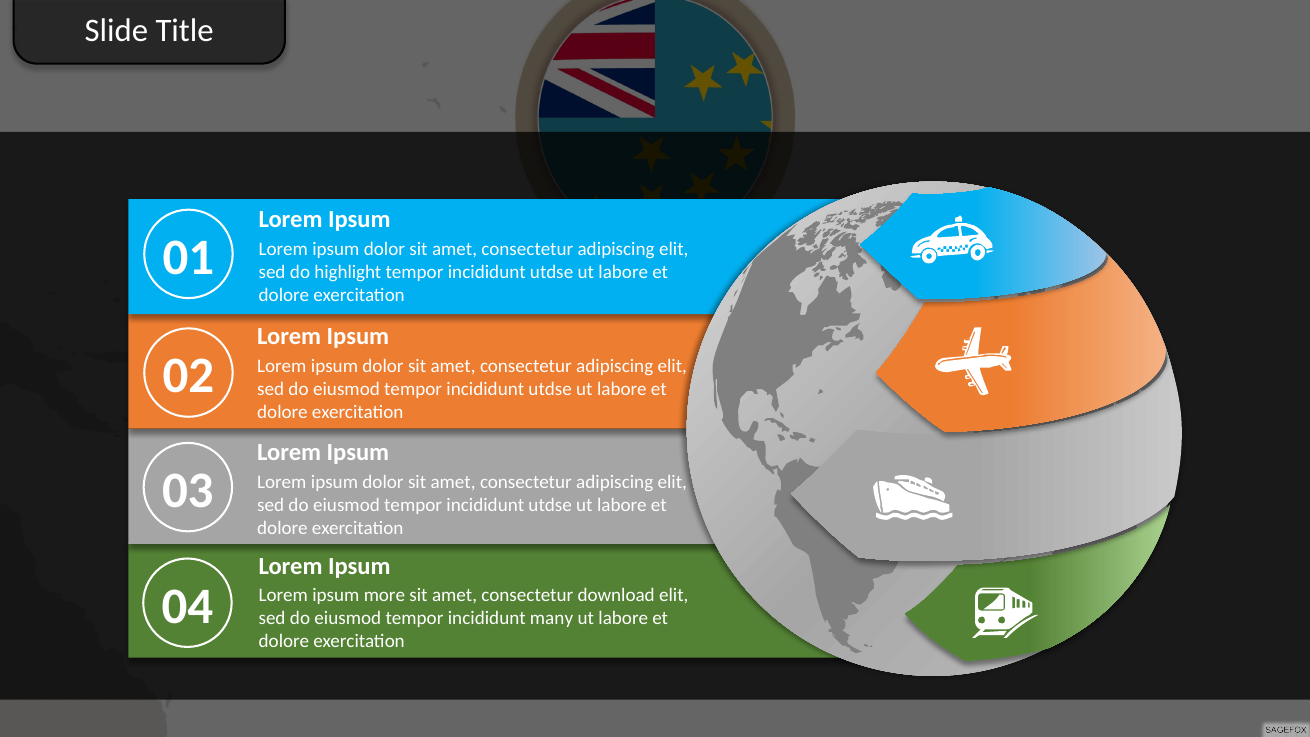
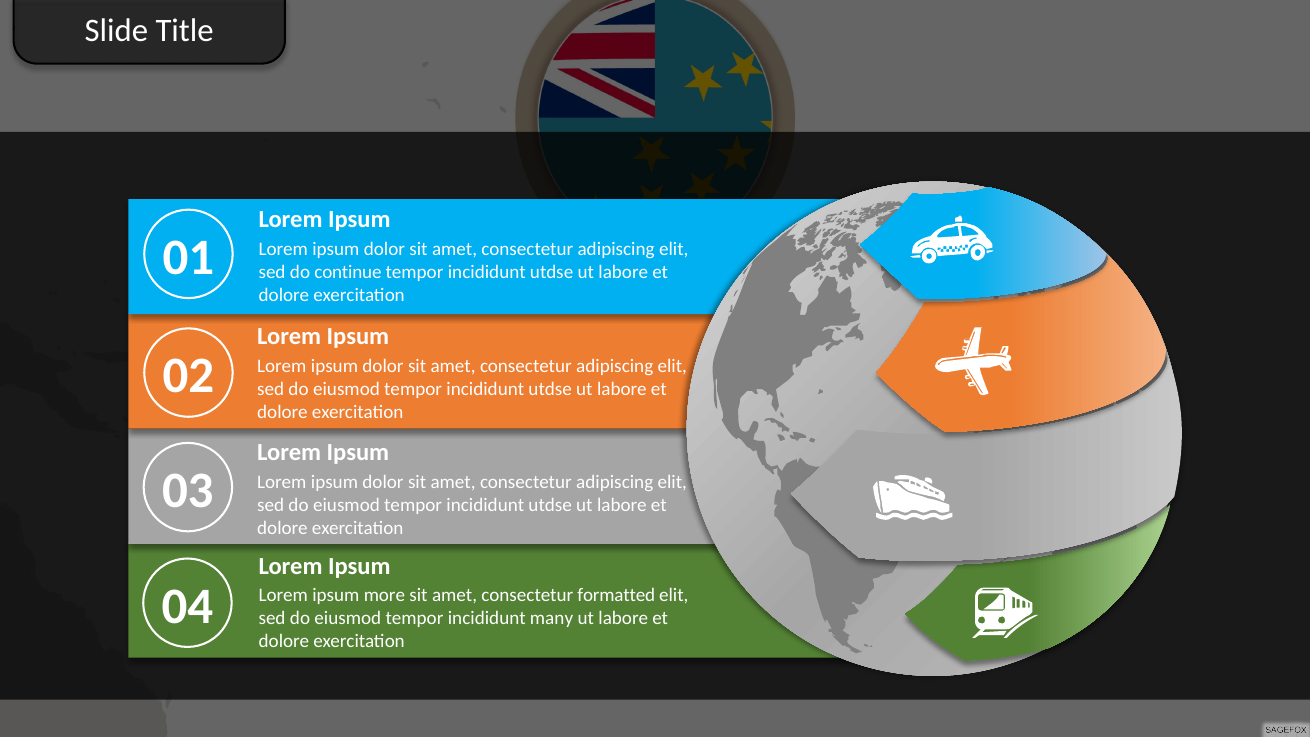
highlight: highlight -> continue
download: download -> formatted
